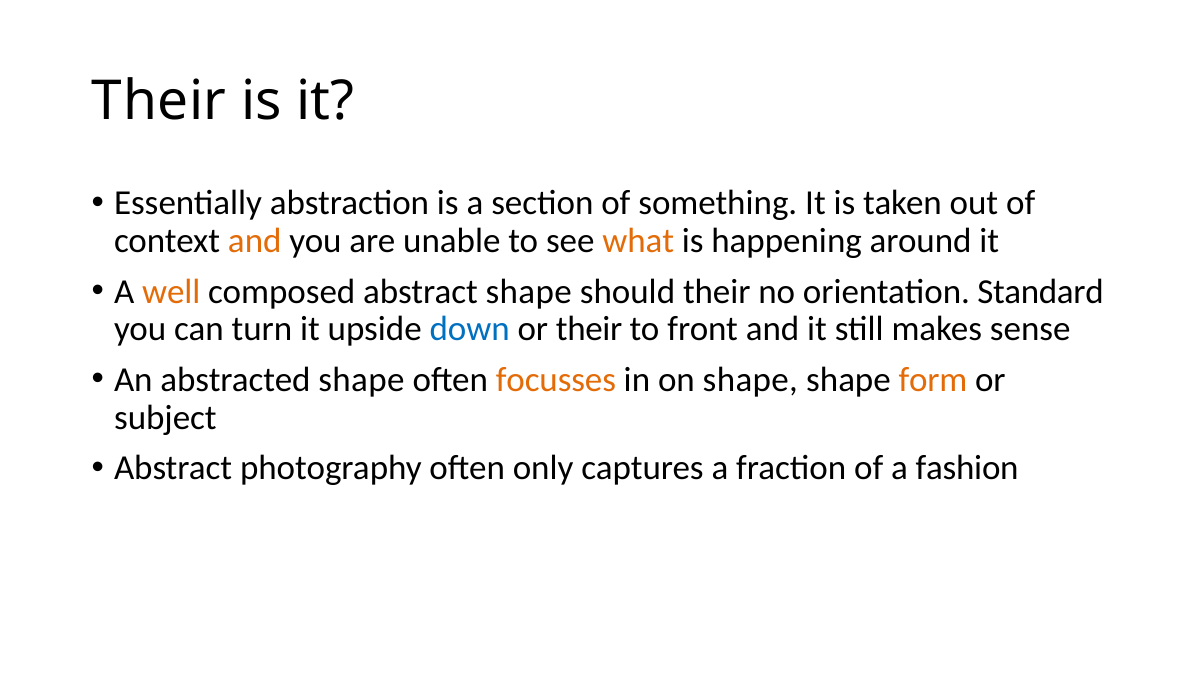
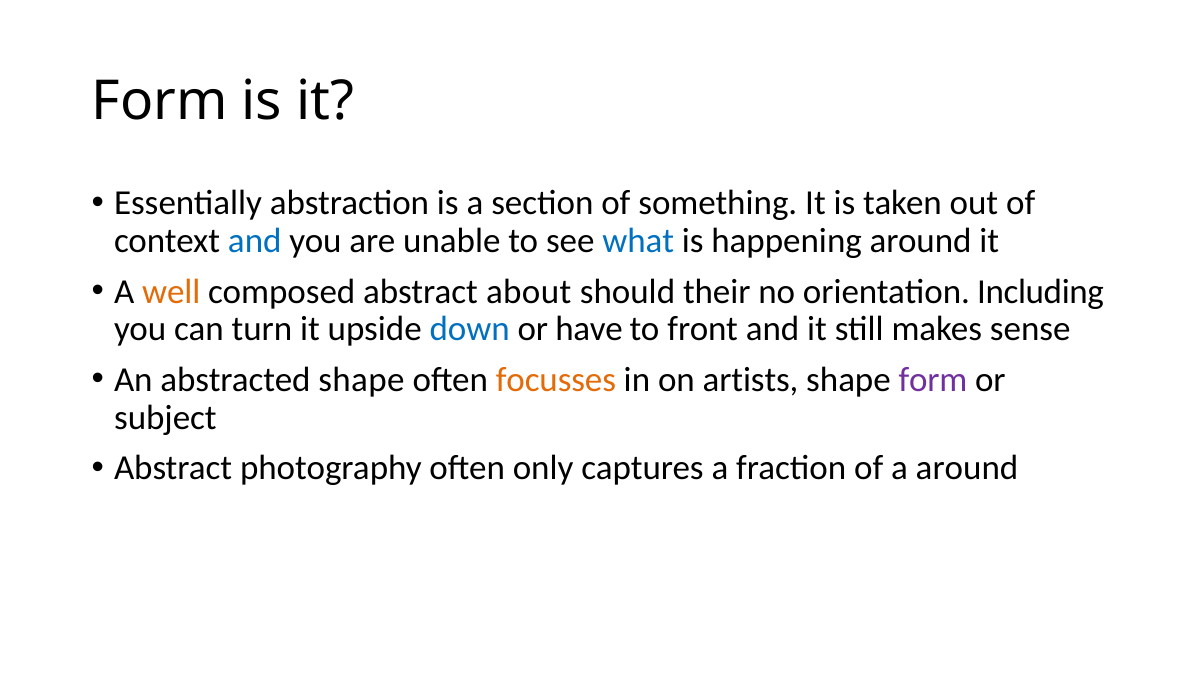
Their at (159, 101): Their -> Form
and at (255, 241) colour: orange -> blue
what colour: orange -> blue
abstract shape: shape -> about
Standard: Standard -> Including
or their: their -> have
on shape: shape -> artists
form at (933, 379) colour: orange -> purple
a fashion: fashion -> around
